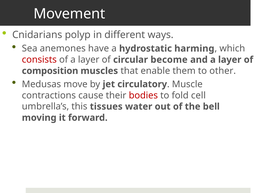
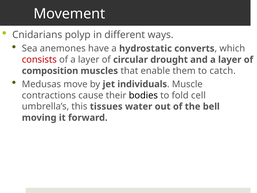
harming: harming -> converts
become: become -> drought
other: other -> catch
circulatory: circulatory -> individuals
bodies colour: red -> black
